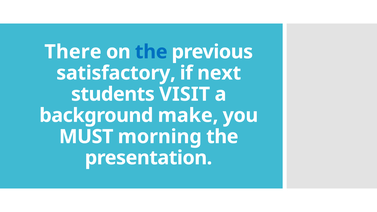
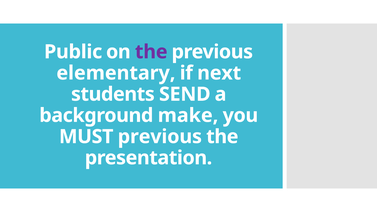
There: There -> Public
the at (151, 52) colour: blue -> purple
satisfactory: satisfactory -> elementary
VISIT: VISIT -> SEND
MUST morning: morning -> previous
